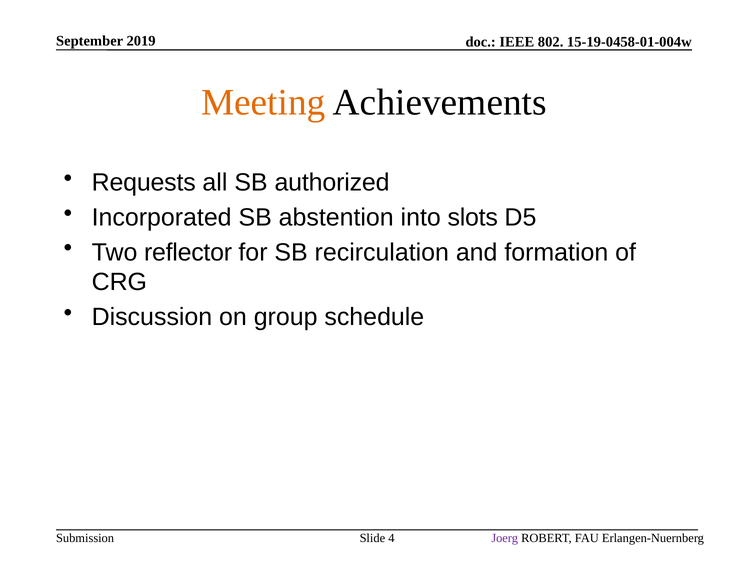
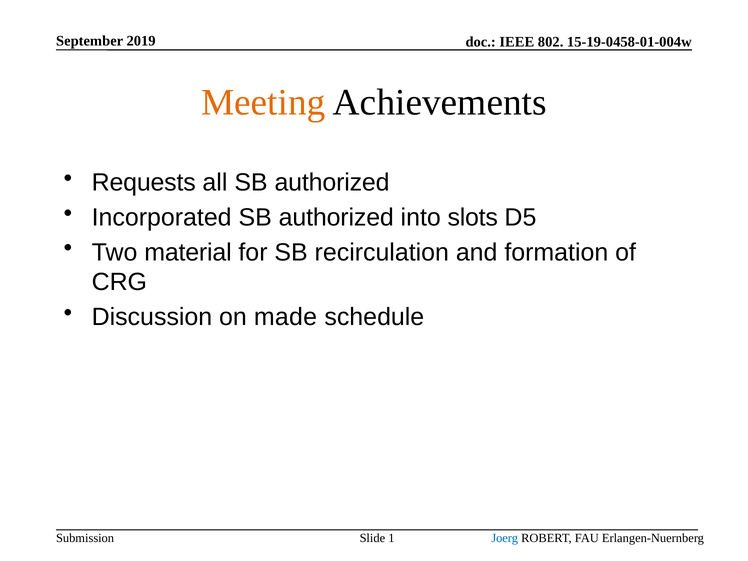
Incorporated SB abstention: abstention -> authorized
reflector: reflector -> material
group: group -> made
4: 4 -> 1
Joerg colour: purple -> blue
